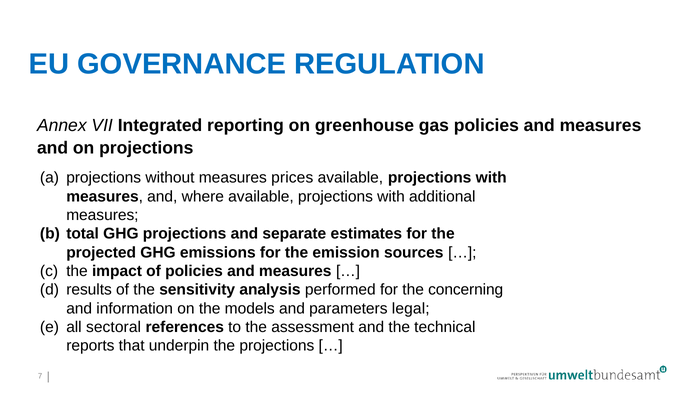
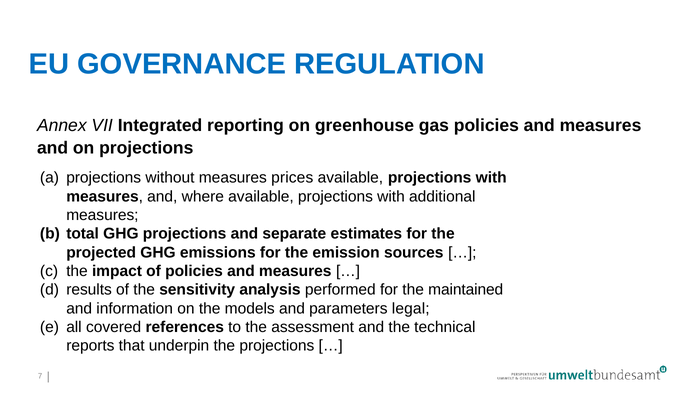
concerning: concerning -> maintained
sectoral: sectoral -> covered
